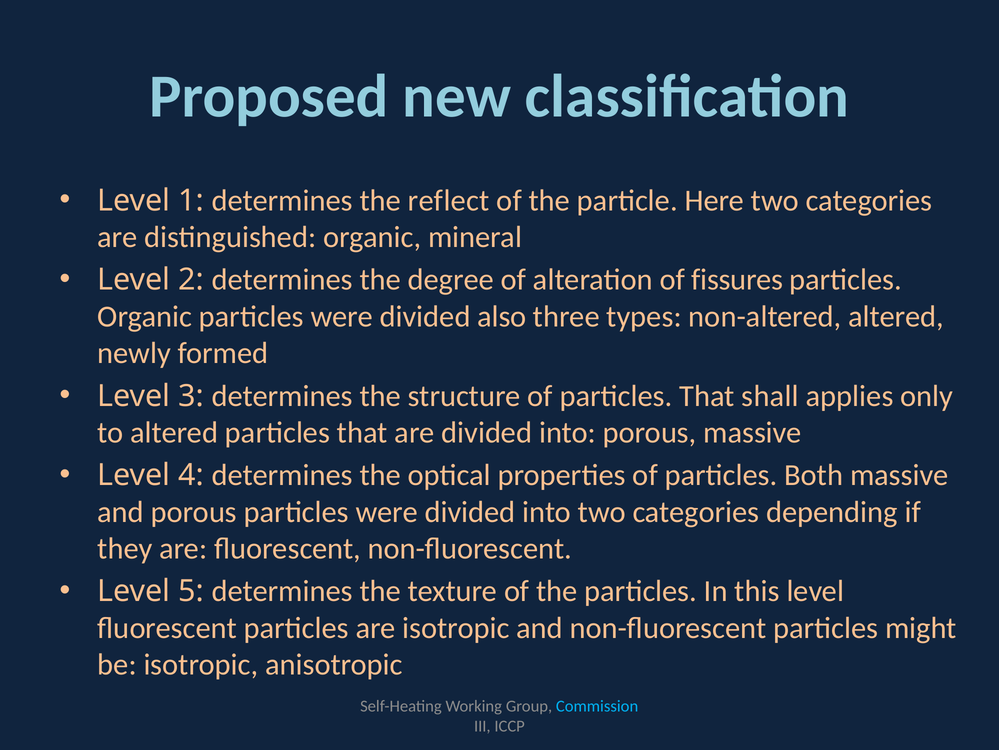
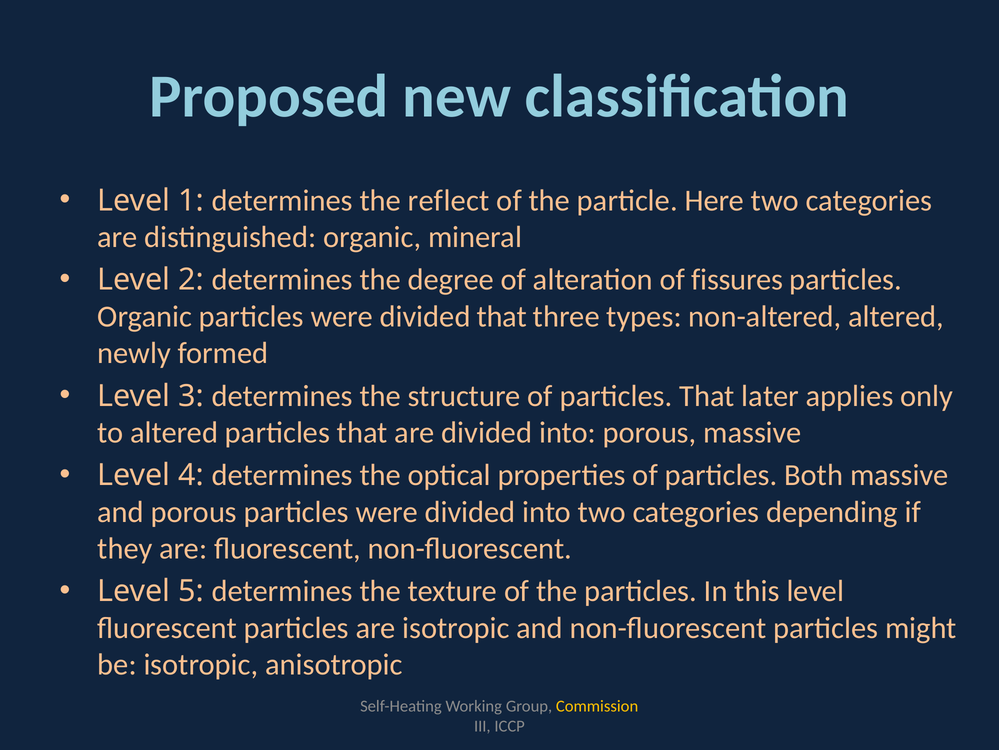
divided also: also -> that
shall: shall -> later
Commission colour: light blue -> yellow
